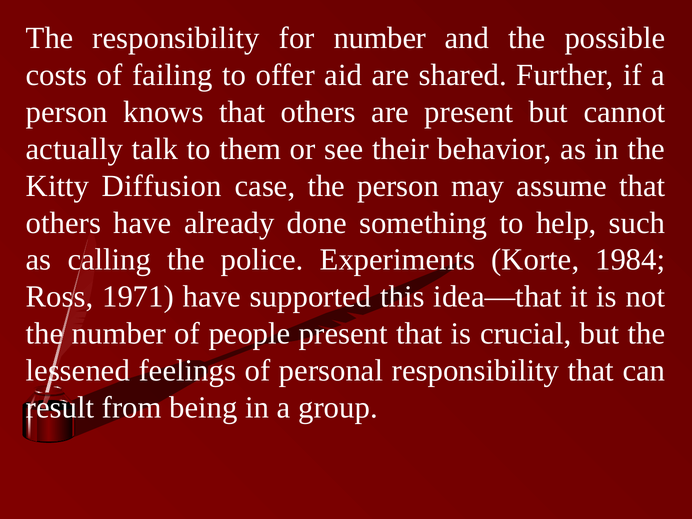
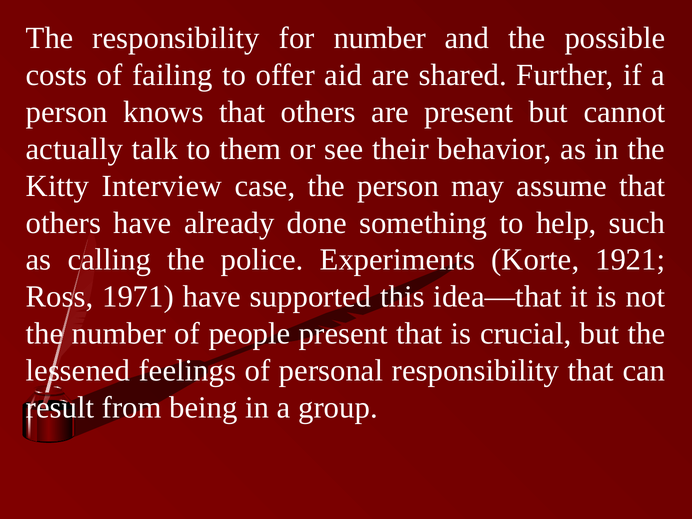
Diffusion: Diffusion -> Interview
1984: 1984 -> 1921
